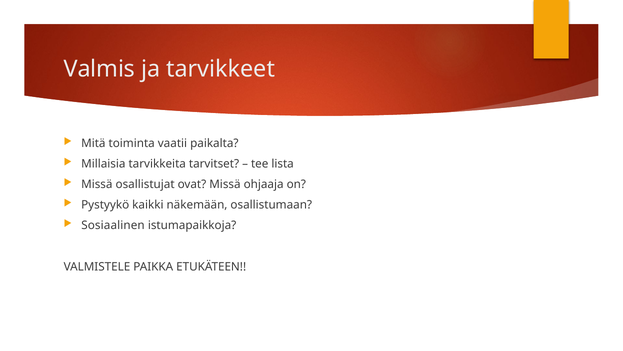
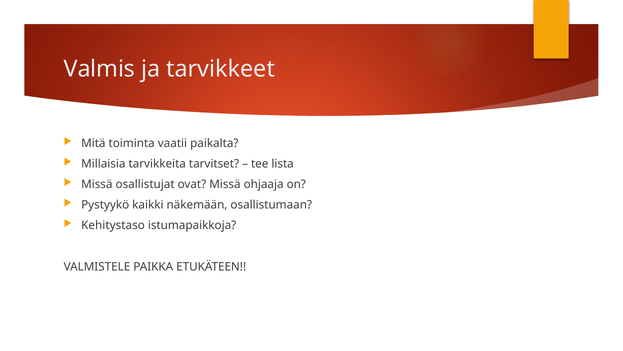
Sosiaalinen: Sosiaalinen -> Kehitystaso
